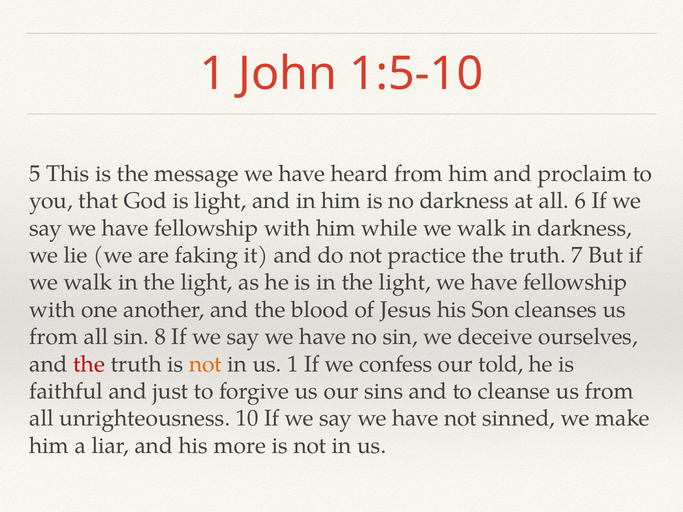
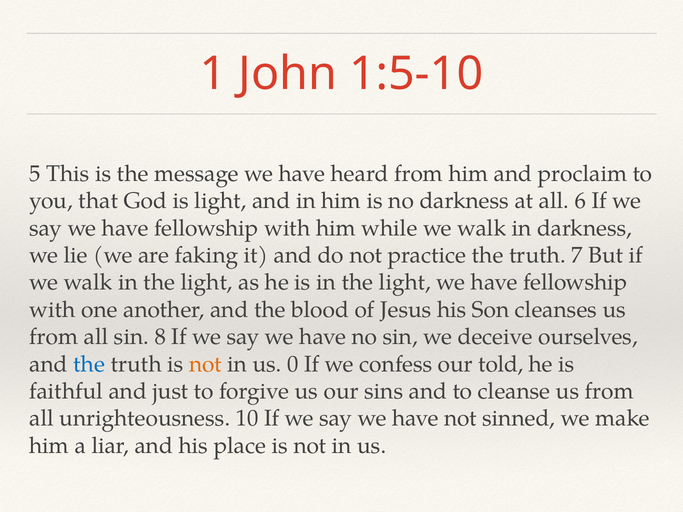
the at (89, 364) colour: red -> blue
us 1: 1 -> 0
more: more -> place
